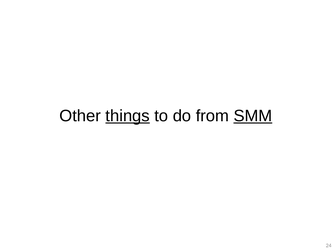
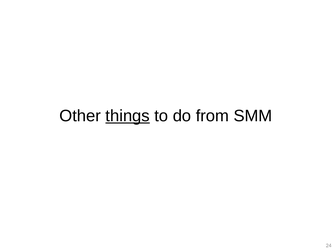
SMM underline: present -> none
